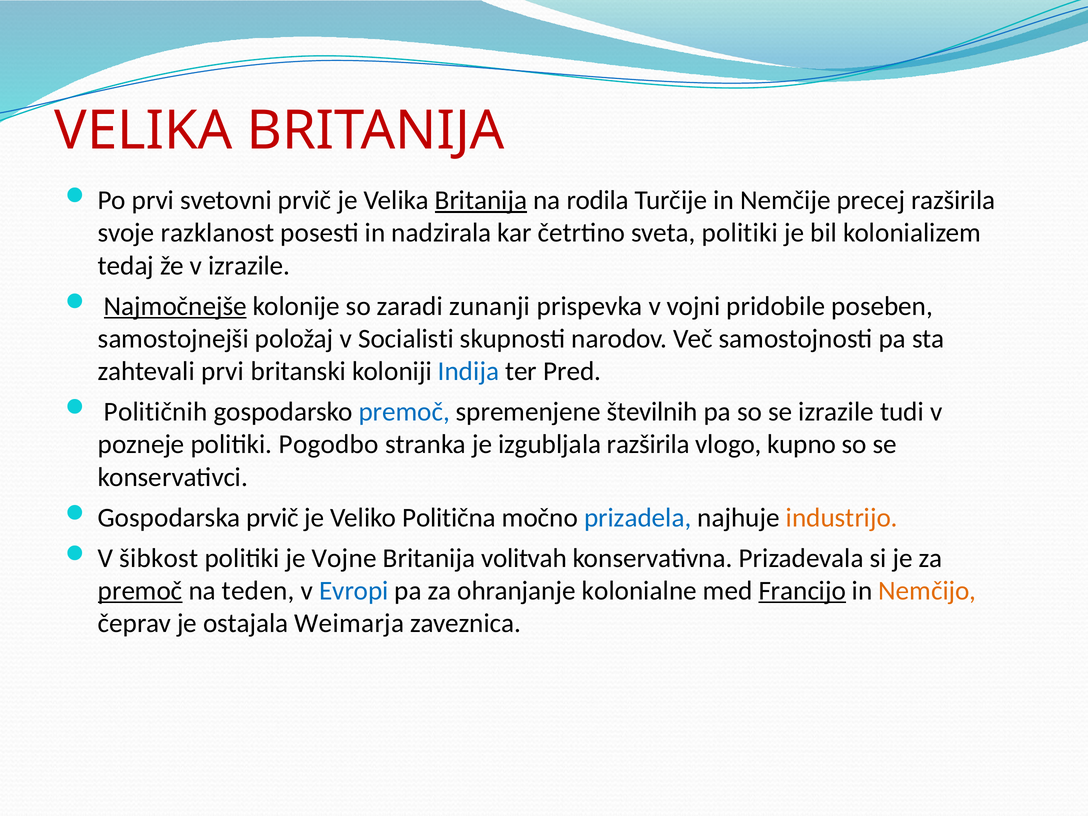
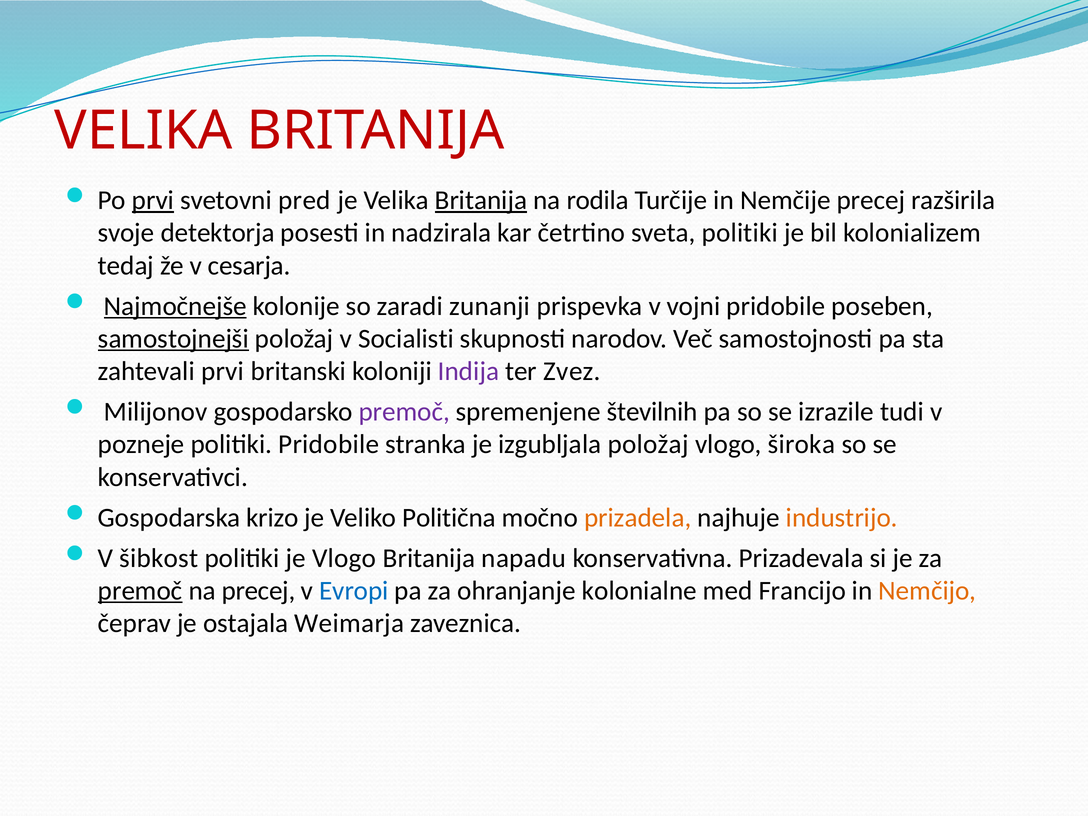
prvi at (153, 200) underline: none -> present
svetovni prvič: prvič -> pred
razklanost: razklanost -> detektorja
v izrazile: izrazile -> cesarja
samostojnejši underline: none -> present
Indija colour: blue -> purple
Pred: Pred -> Zvez
Političnih: Političnih -> Milijonov
premoč at (404, 412) colour: blue -> purple
politiki Pogodbo: Pogodbo -> Pridobile
izgubljala razširila: razširila -> položaj
kupno: kupno -> široka
Gospodarska prvič: prvič -> krizo
prizadela colour: blue -> orange
je Vojne: Vojne -> Vlogo
volitvah: volitvah -> napadu
na teden: teden -> precej
Francijo underline: present -> none
